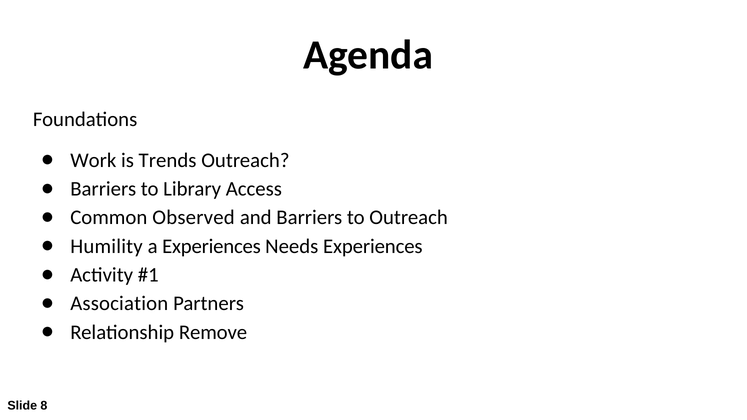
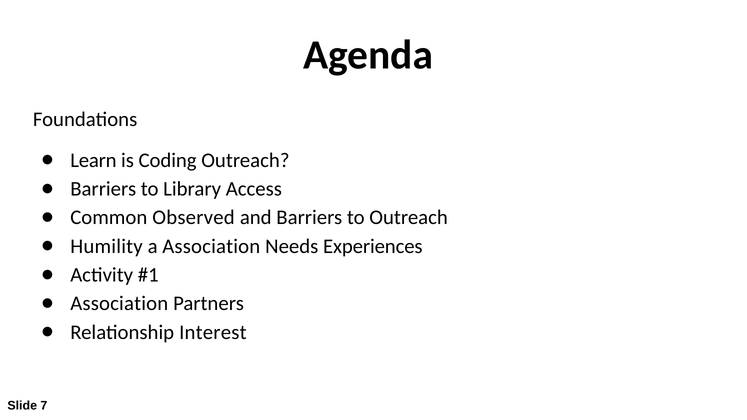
Work: Work -> Learn
Trends: Trends -> Coding
a Experiences: Experiences -> Association
Remove: Remove -> Interest
8: 8 -> 7
